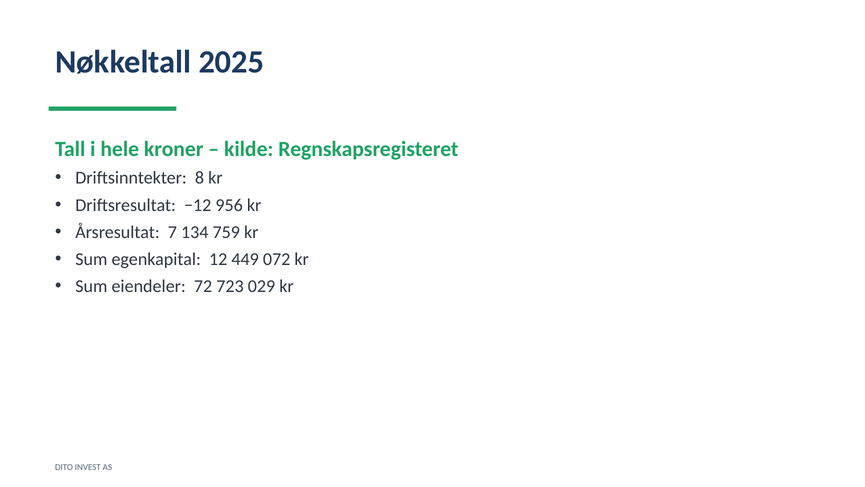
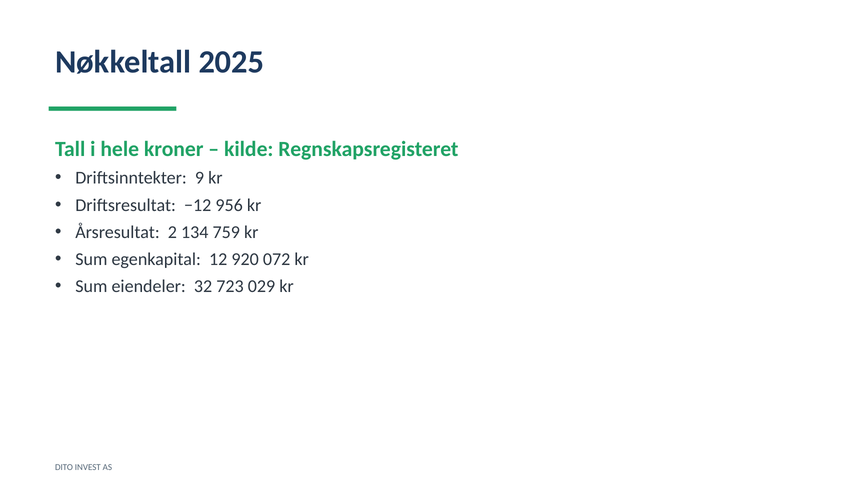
8: 8 -> 9
7: 7 -> 2
449: 449 -> 920
72: 72 -> 32
